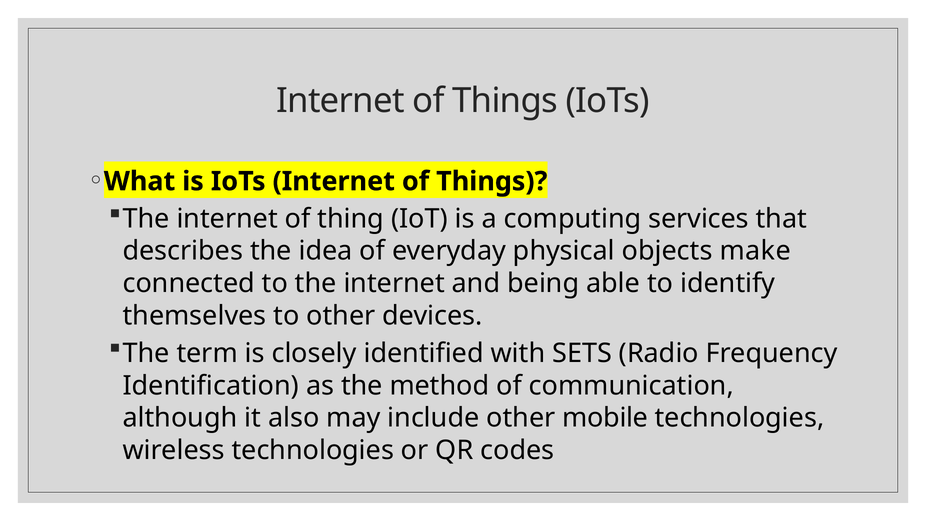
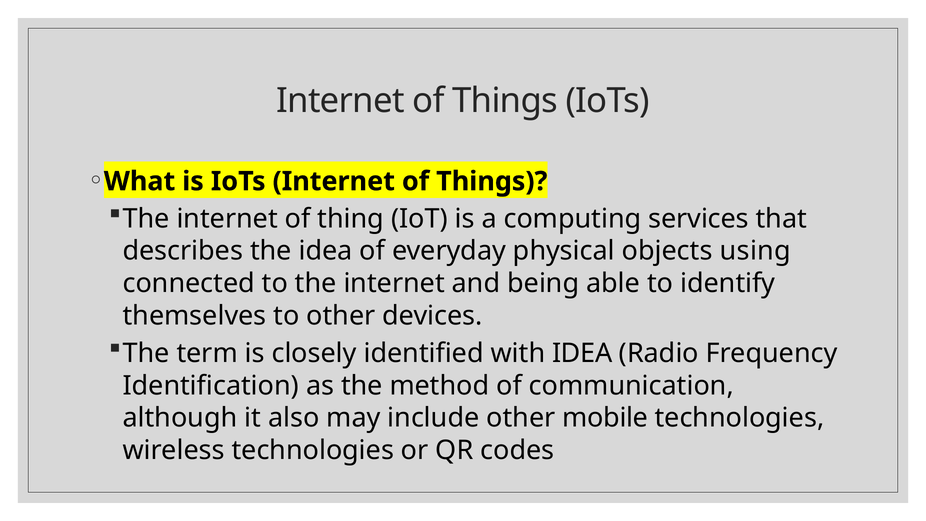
make: make -> using
with SETS: SETS -> IDEA
